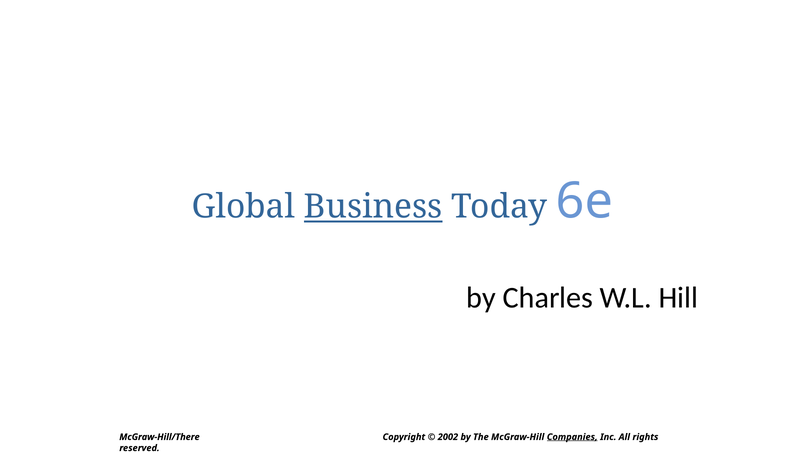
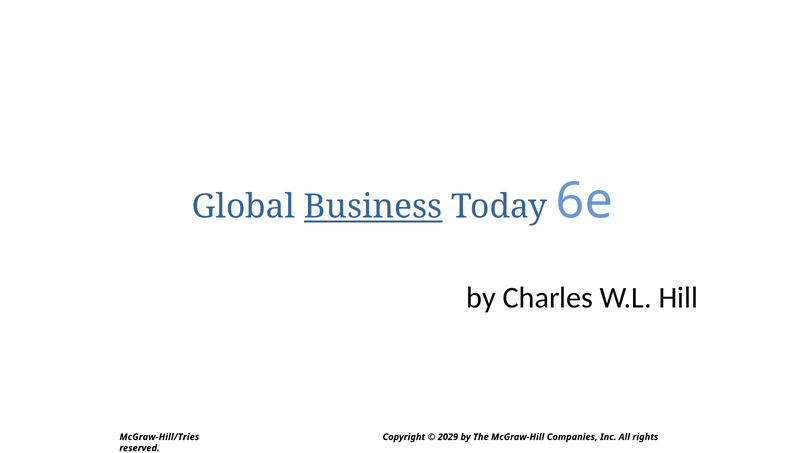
McGraw-Hill/There: McGraw-Hill/There -> McGraw-Hill/Tries
2002: 2002 -> 2029
Companies underline: present -> none
